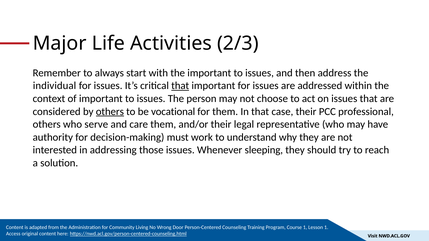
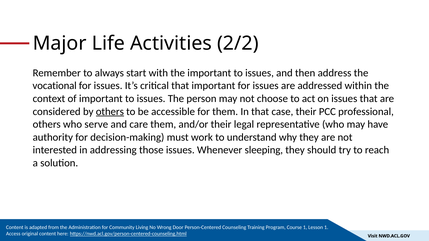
2/3: 2/3 -> 2/2
individual: individual -> vocational
that at (180, 86) underline: present -> none
vocational: vocational -> accessible
